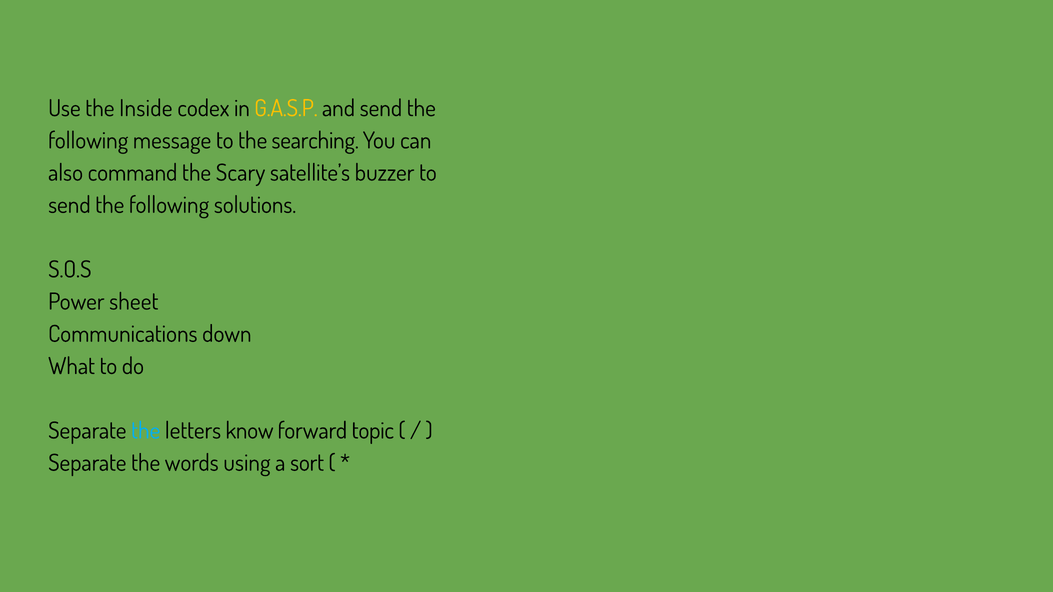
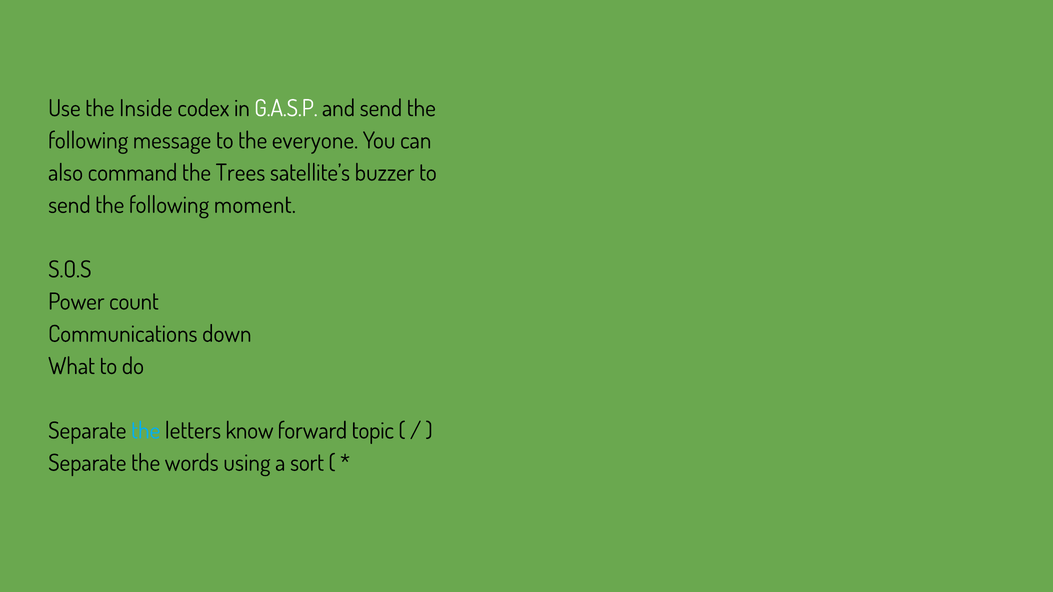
G.A.S.P colour: yellow -> white
searching: searching -> everyone
Scary: Scary -> Trees
solutions: solutions -> moment
sheet: sheet -> count
